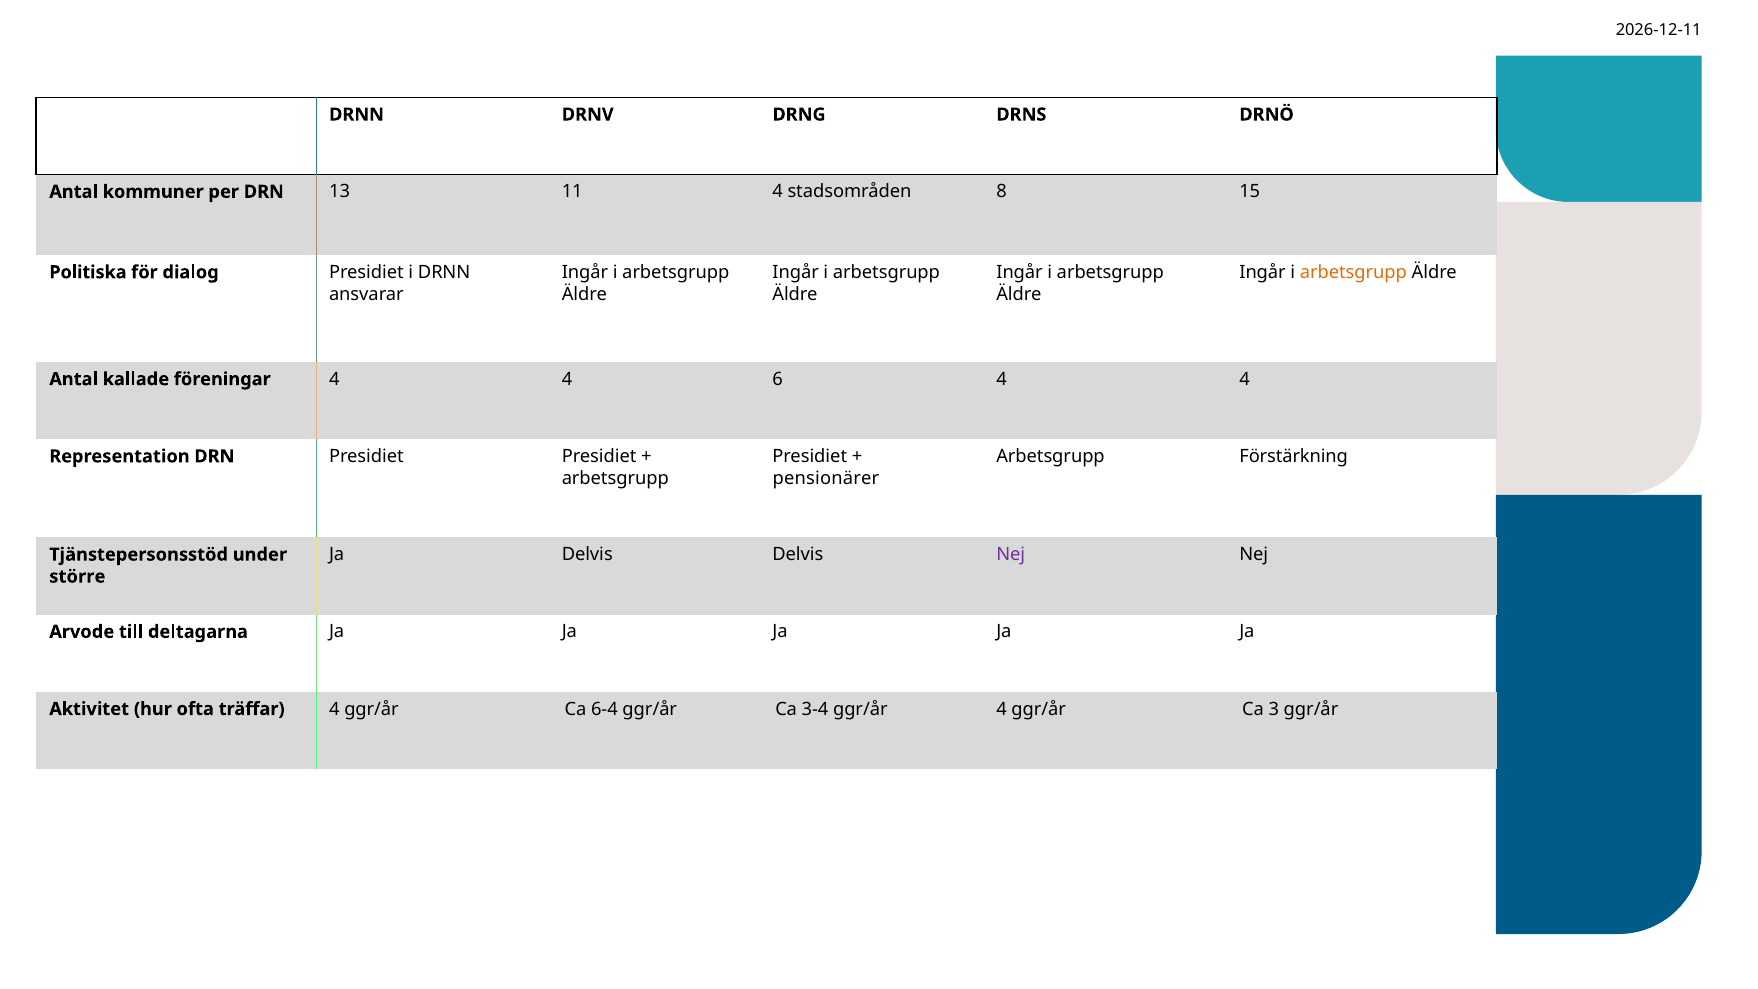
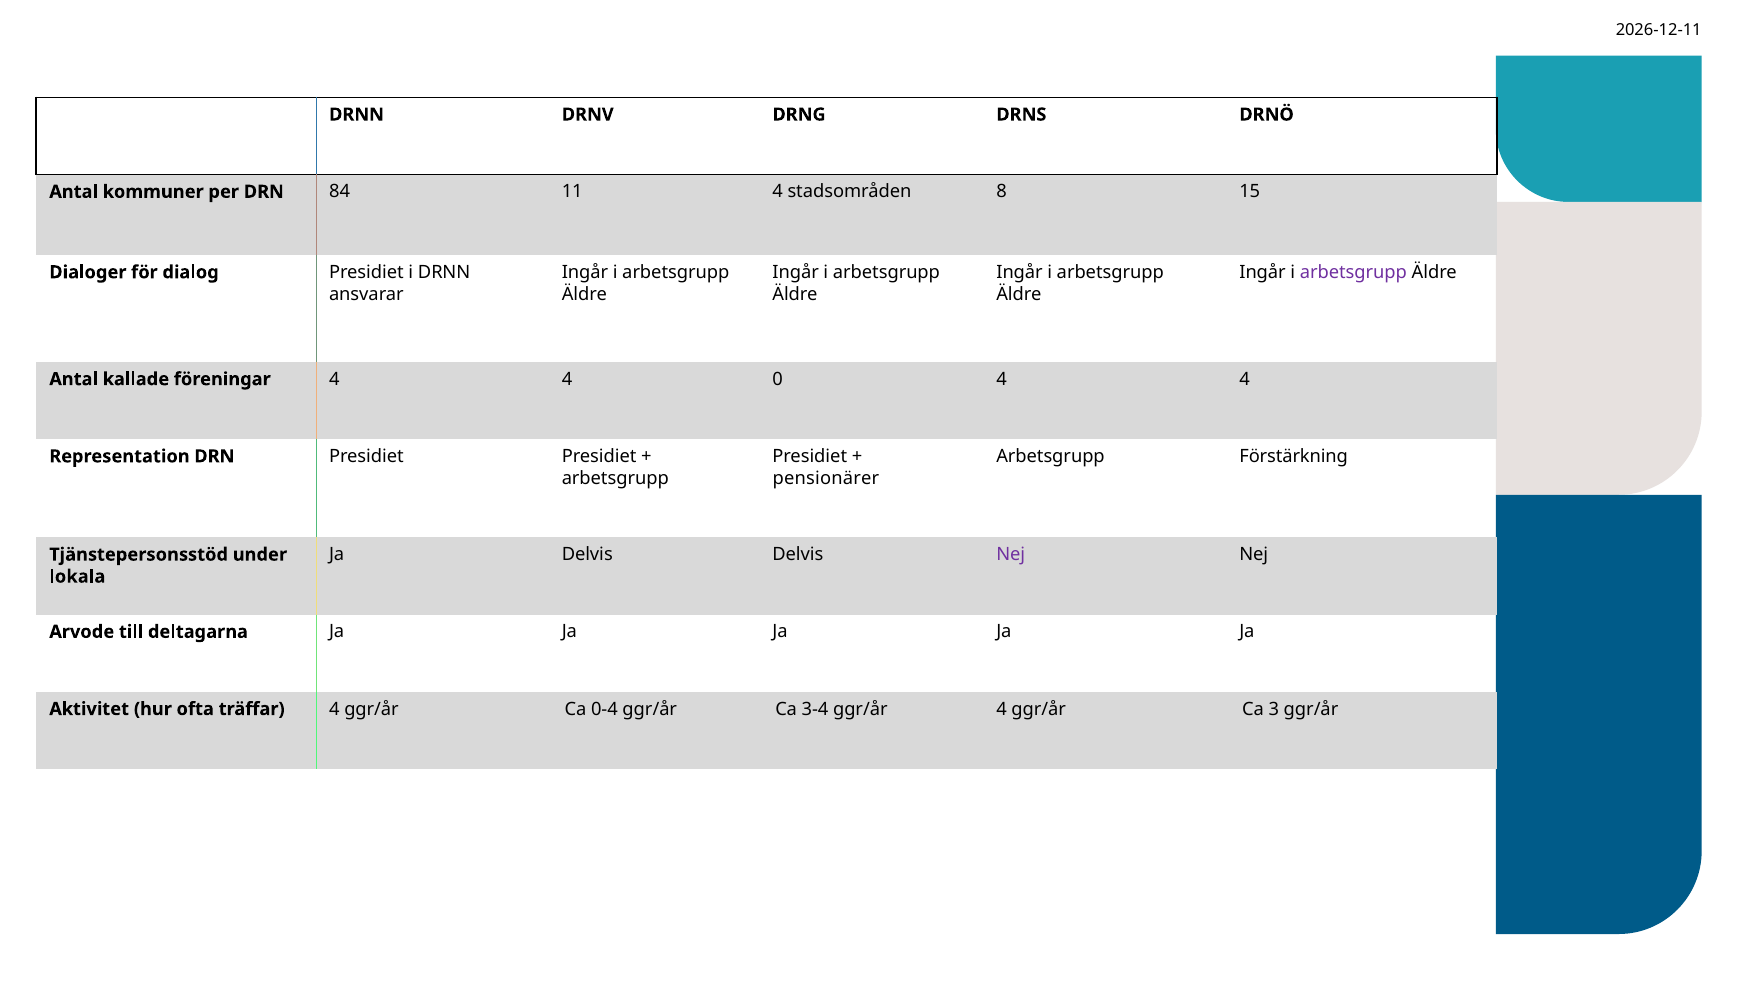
13: 13 -> 84
arbetsgrupp at (1353, 272) colour: orange -> purple
Politiska: Politiska -> Dialoger
6: 6 -> 0
större: större -> lokala
6-4: 6-4 -> 0-4
